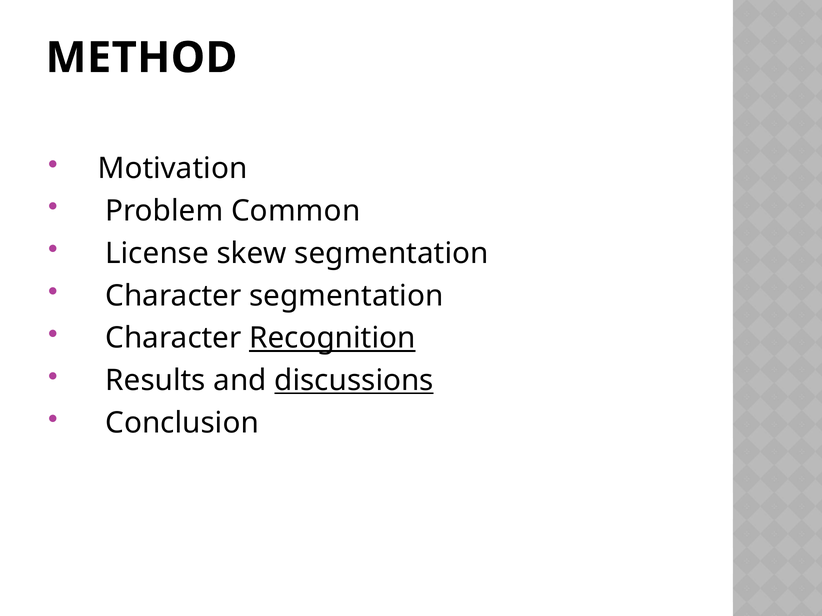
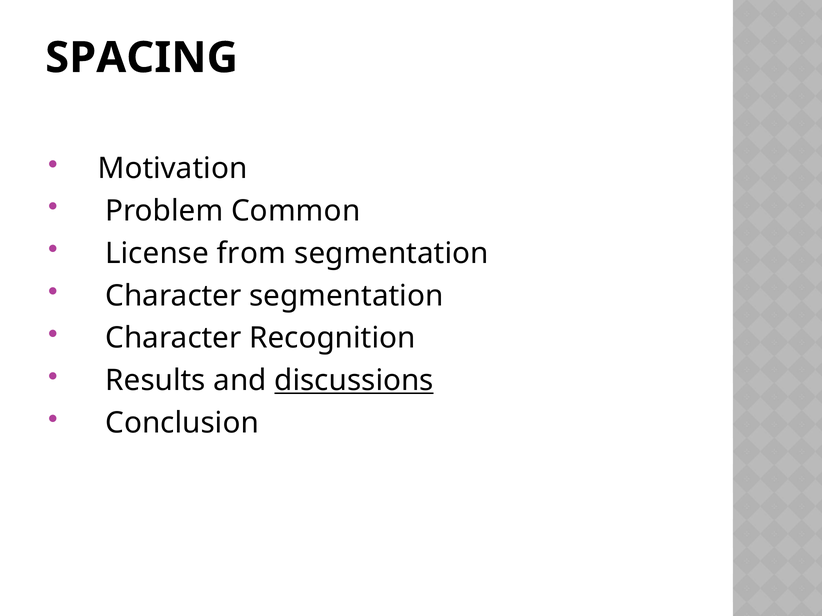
METHOD: METHOD -> SPACING
skew: skew -> from
Recognition underline: present -> none
